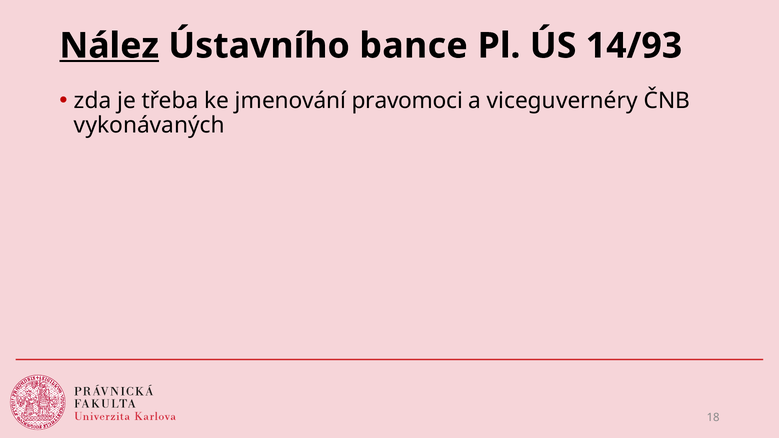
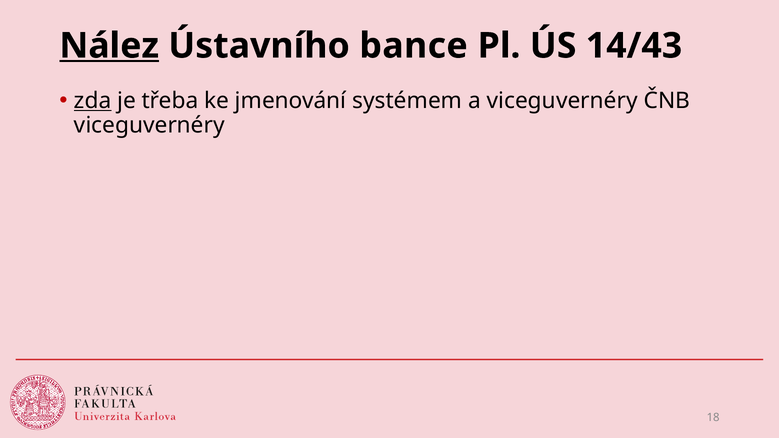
14/93: 14/93 -> 14/43
zda underline: none -> present
pravomoci: pravomoci -> systémem
vykonávaných at (149, 125): vykonávaných -> viceguvernéry
